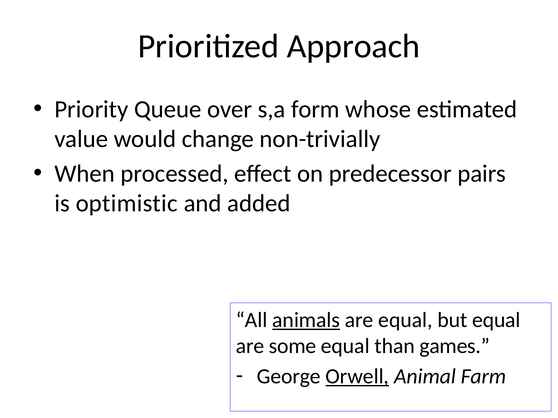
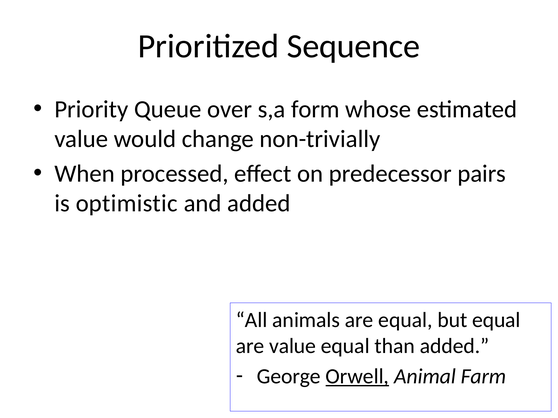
Approach: Approach -> Sequence
animals underline: present -> none
are some: some -> value
than games: games -> added
